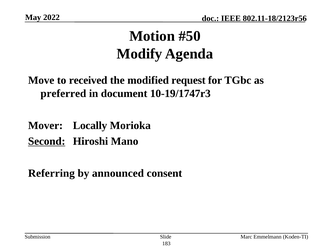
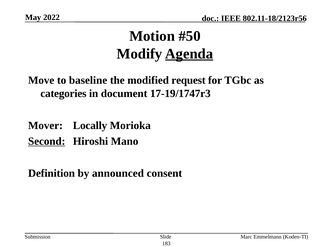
Agenda underline: none -> present
received: received -> baseline
preferred: preferred -> categories
10-19/1747r3: 10-19/1747r3 -> 17-19/1747r3
Referring: Referring -> Definition
